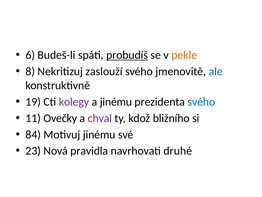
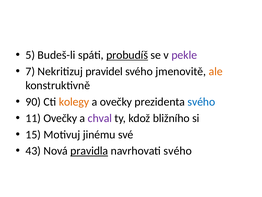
6: 6 -> 5
pekle colour: orange -> purple
8: 8 -> 7
zaslouží: zaslouží -> pravidel
ale colour: blue -> orange
19: 19 -> 90
kolegy colour: purple -> orange
a jinému: jinému -> ovečky
84: 84 -> 15
23: 23 -> 43
pravidla underline: none -> present
navrhovati druhé: druhé -> svého
